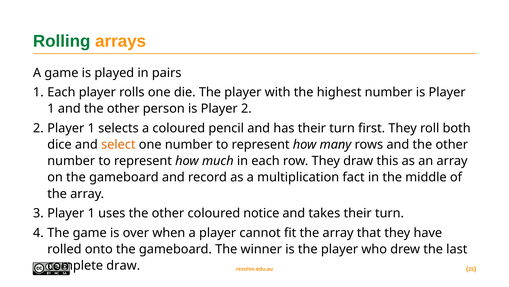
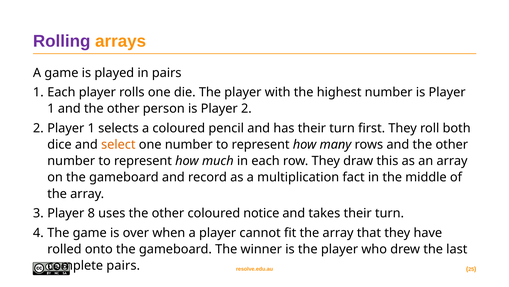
Rolling colour: green -> purple
1 at (91, 213): 1 -> 8
complete draw: draw -> pairs
